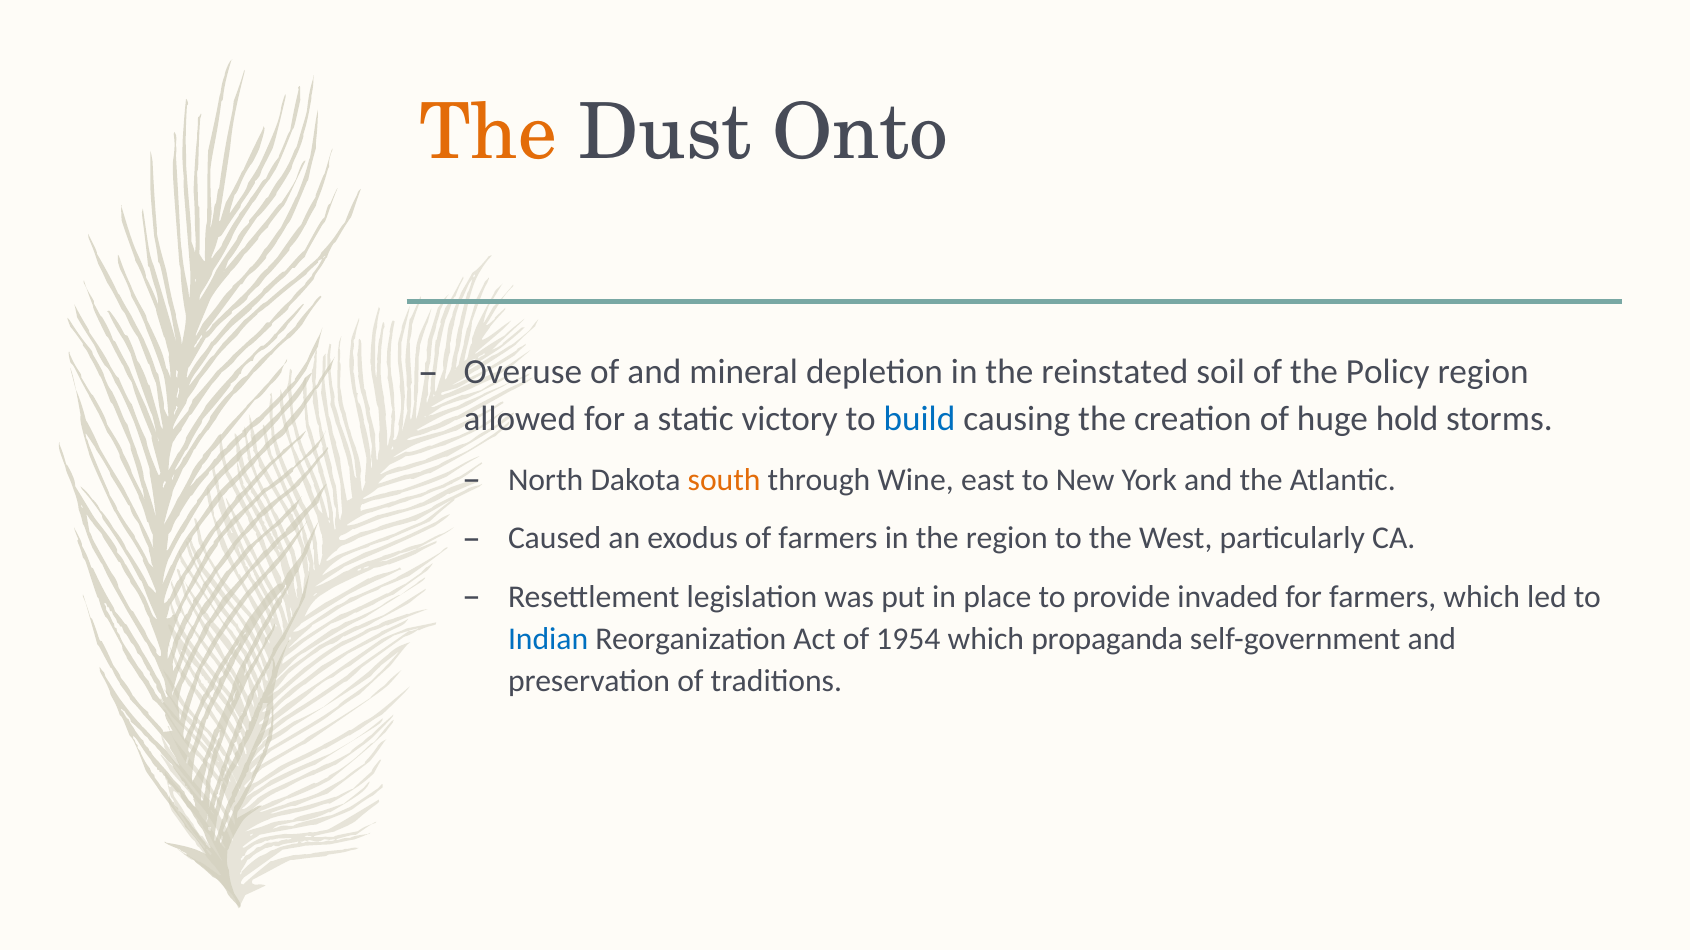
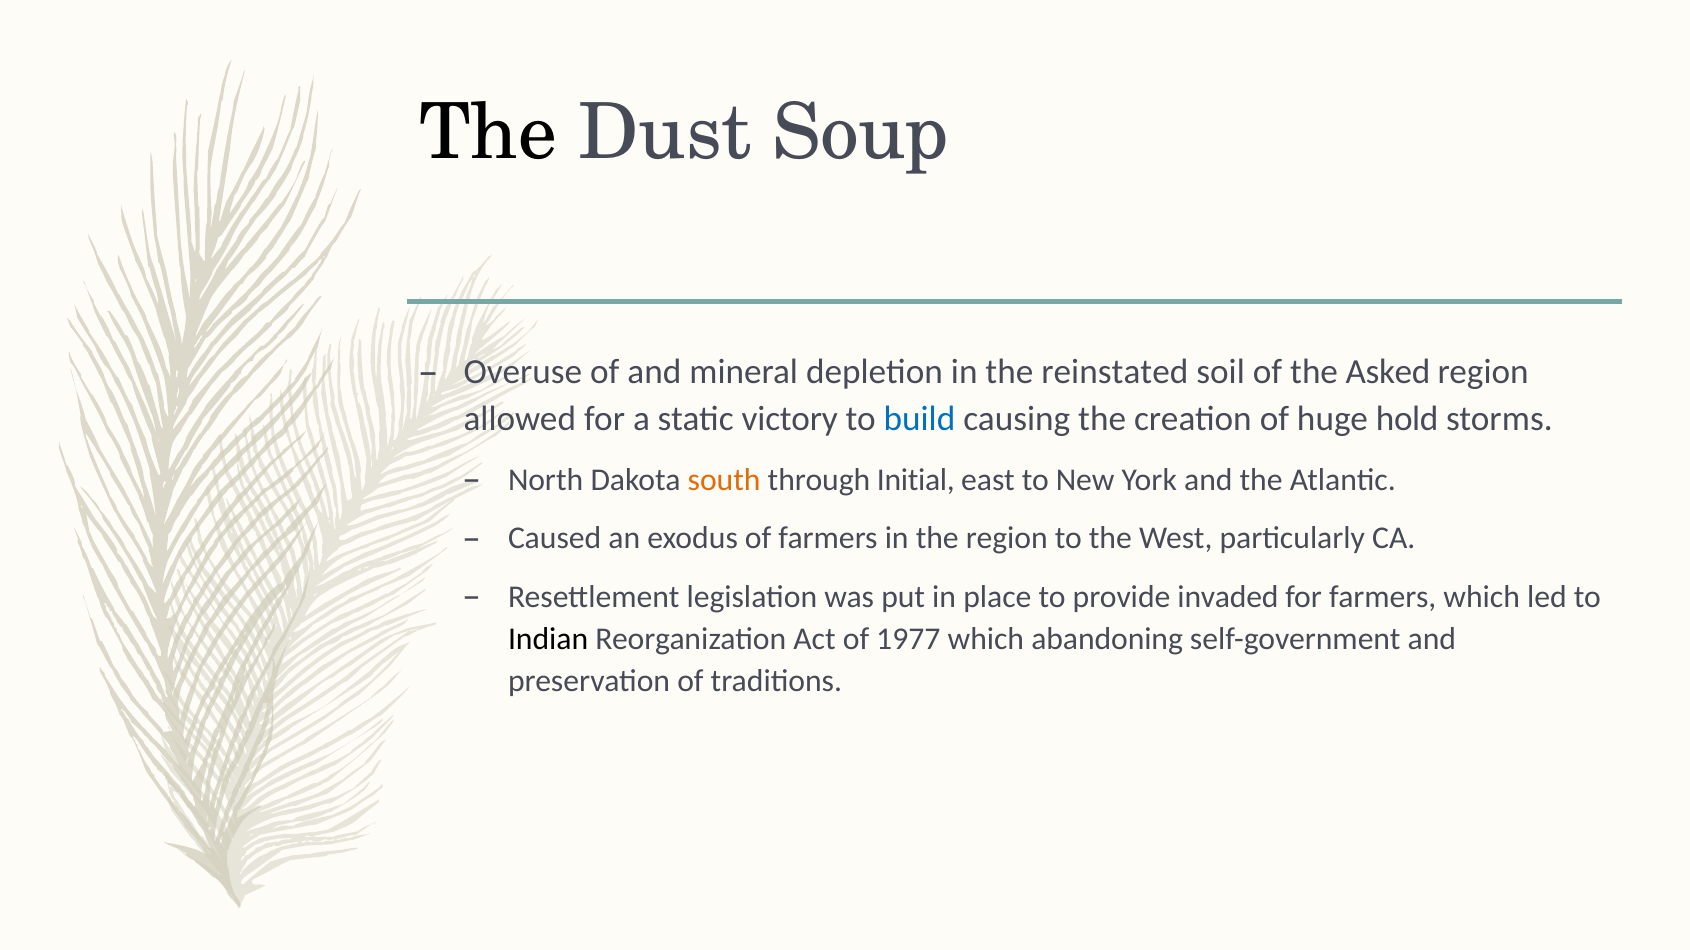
The at (488, 133) colour: orange -> black
Onto: Onto -> Soup
Policy: Policy -> Asked
Wine: Wine -> Initial
Indian colour: blue -> black
1954: 1954 -> 1977
propaganda: propaganda -> abandoning
